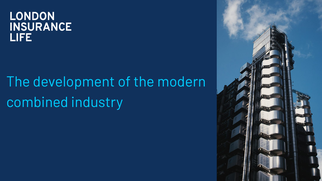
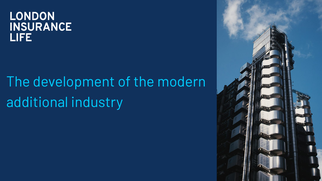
combined: combined -> additional
